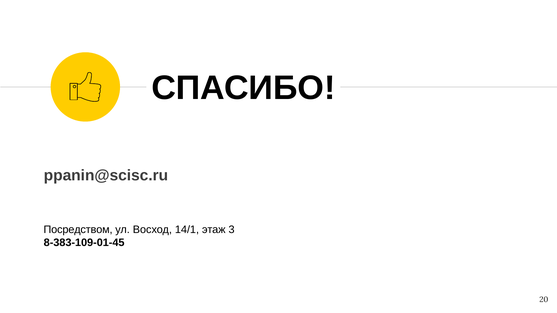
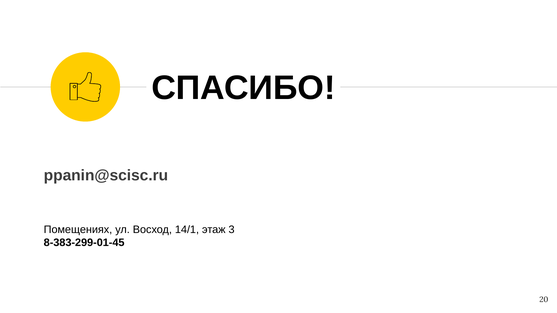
Посредством: Посредством -> Помещениях
8-383-109-01-45: 8-383-109-01-45 -> 8-383-299-01-45
